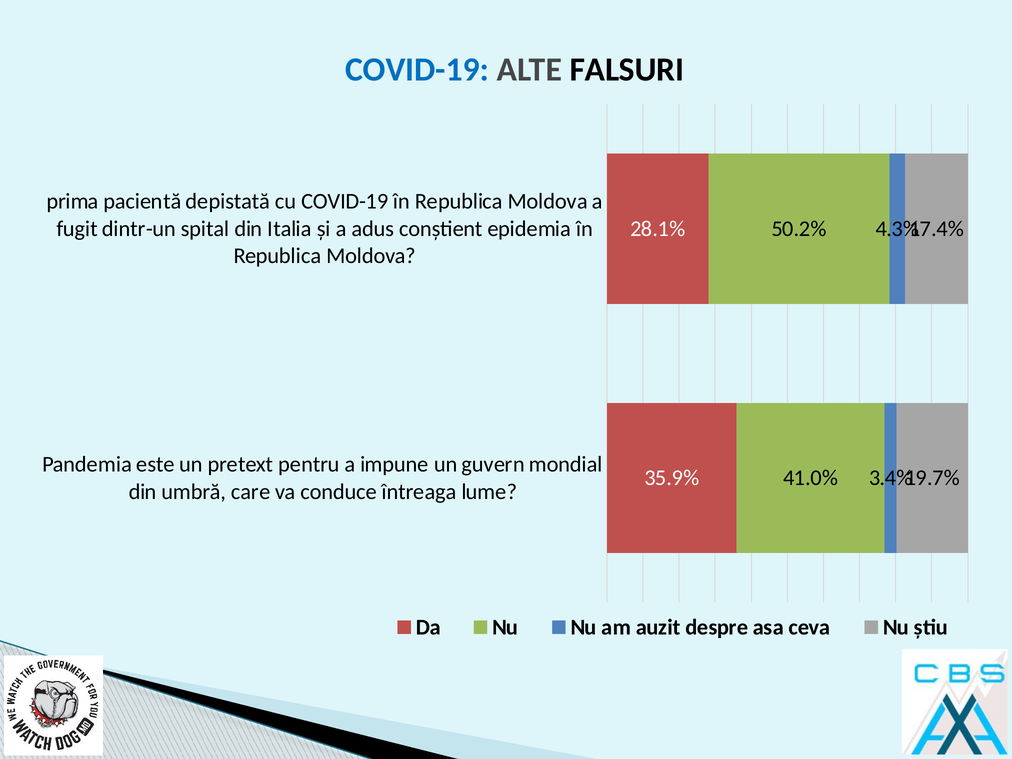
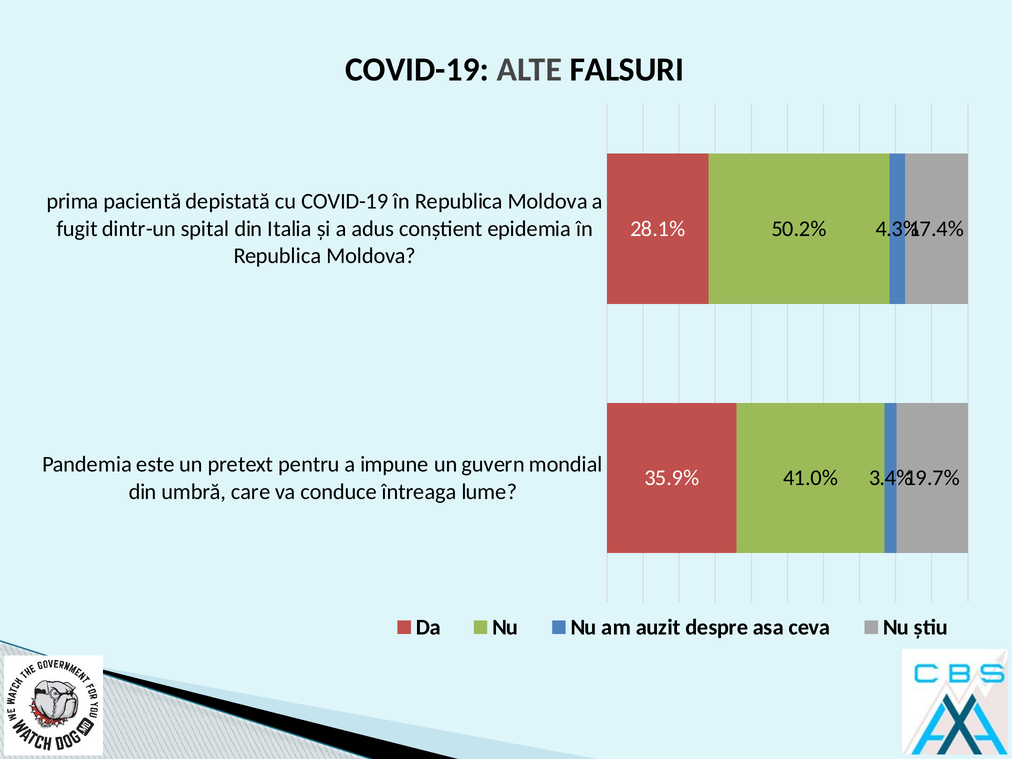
COVID-19 at (417, 70) colour: blue -> black
